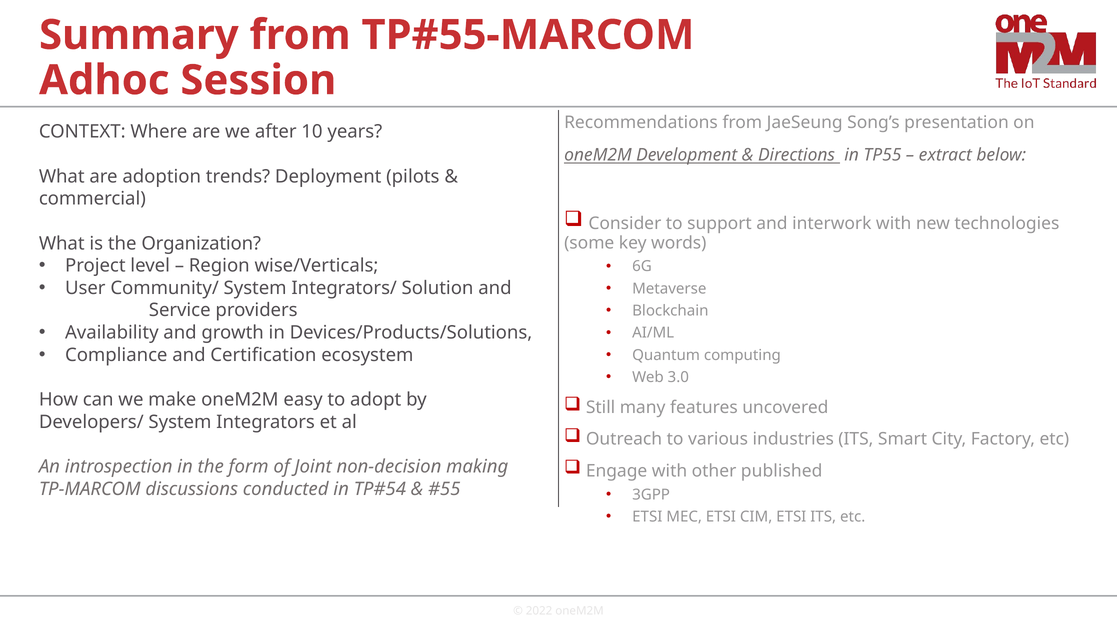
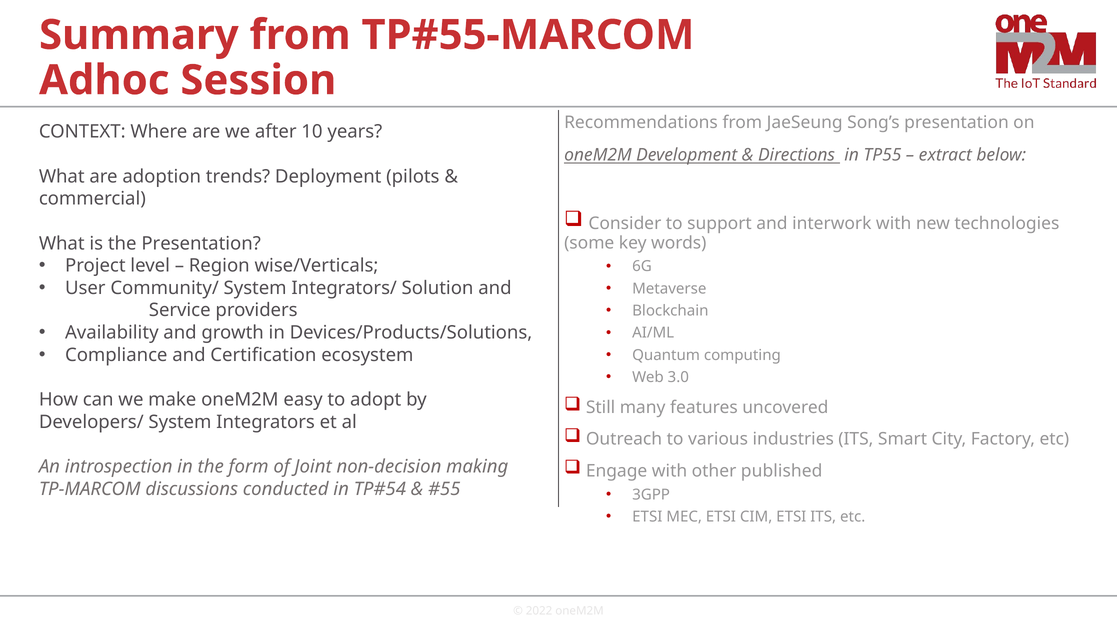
the Organization: Organization -> Presentation
